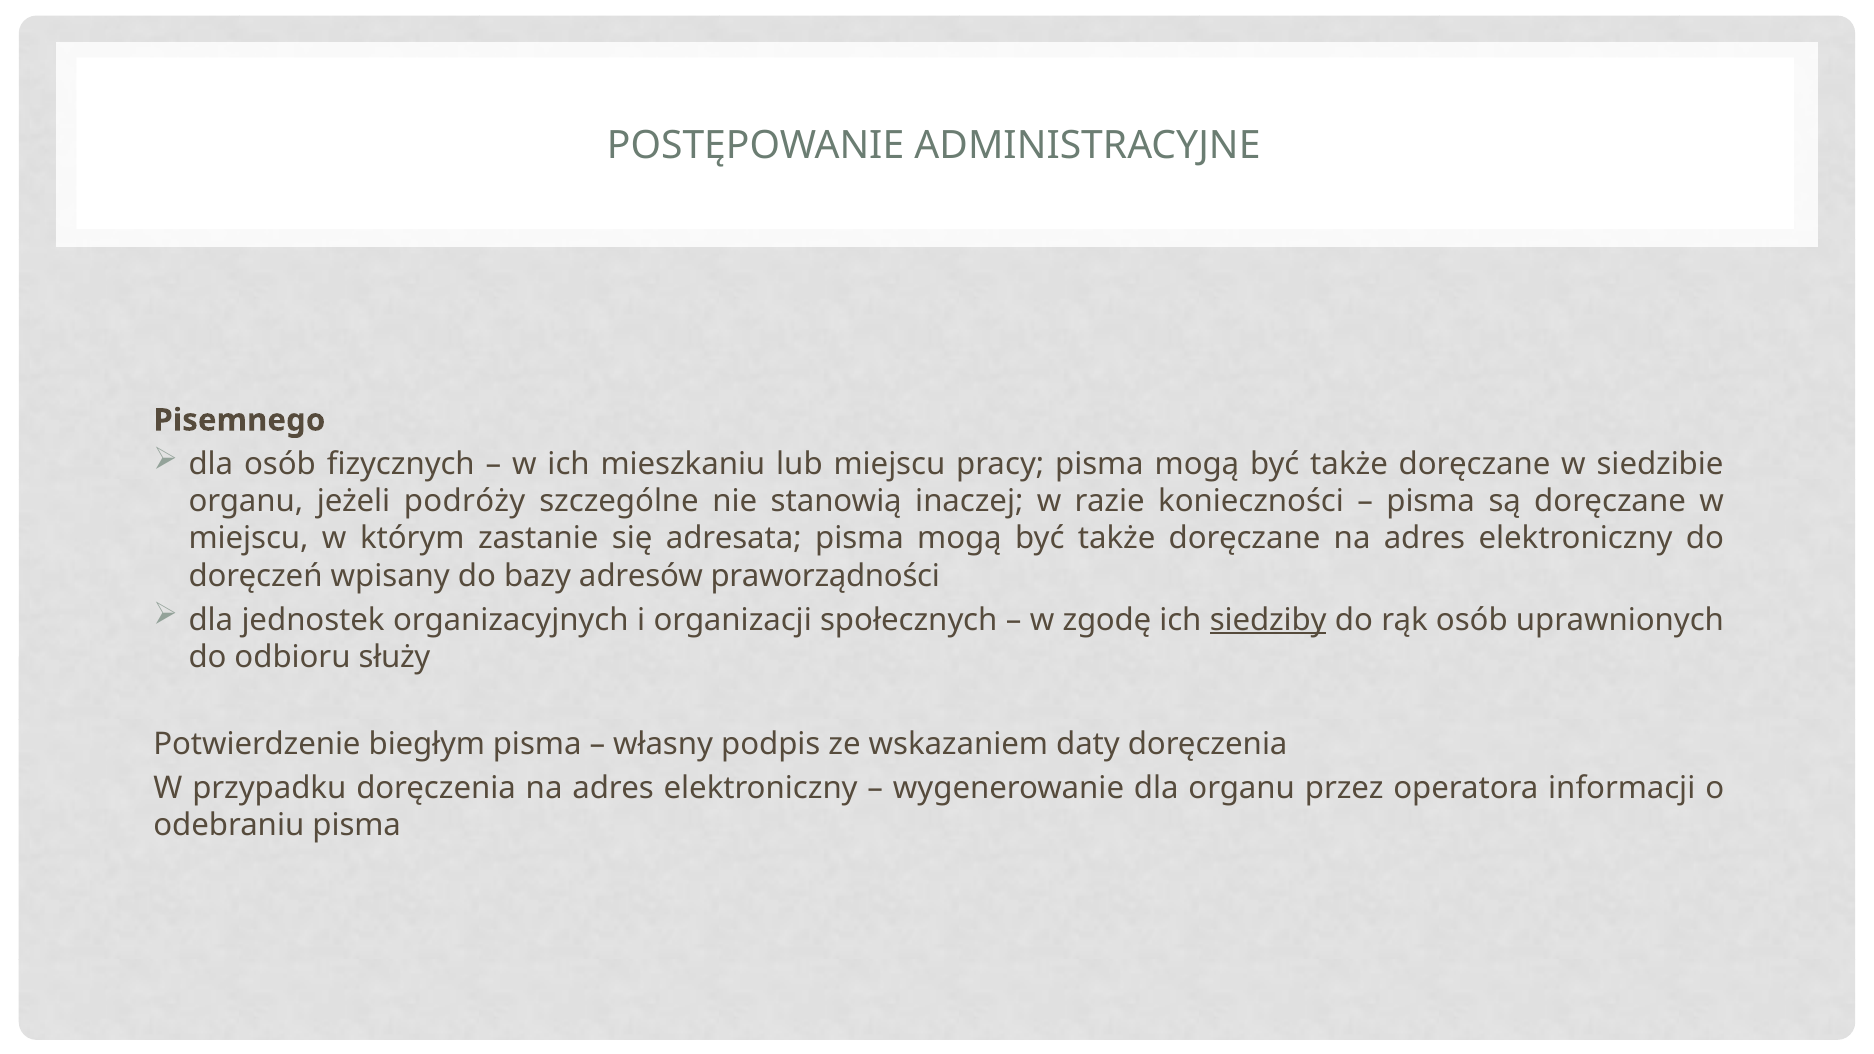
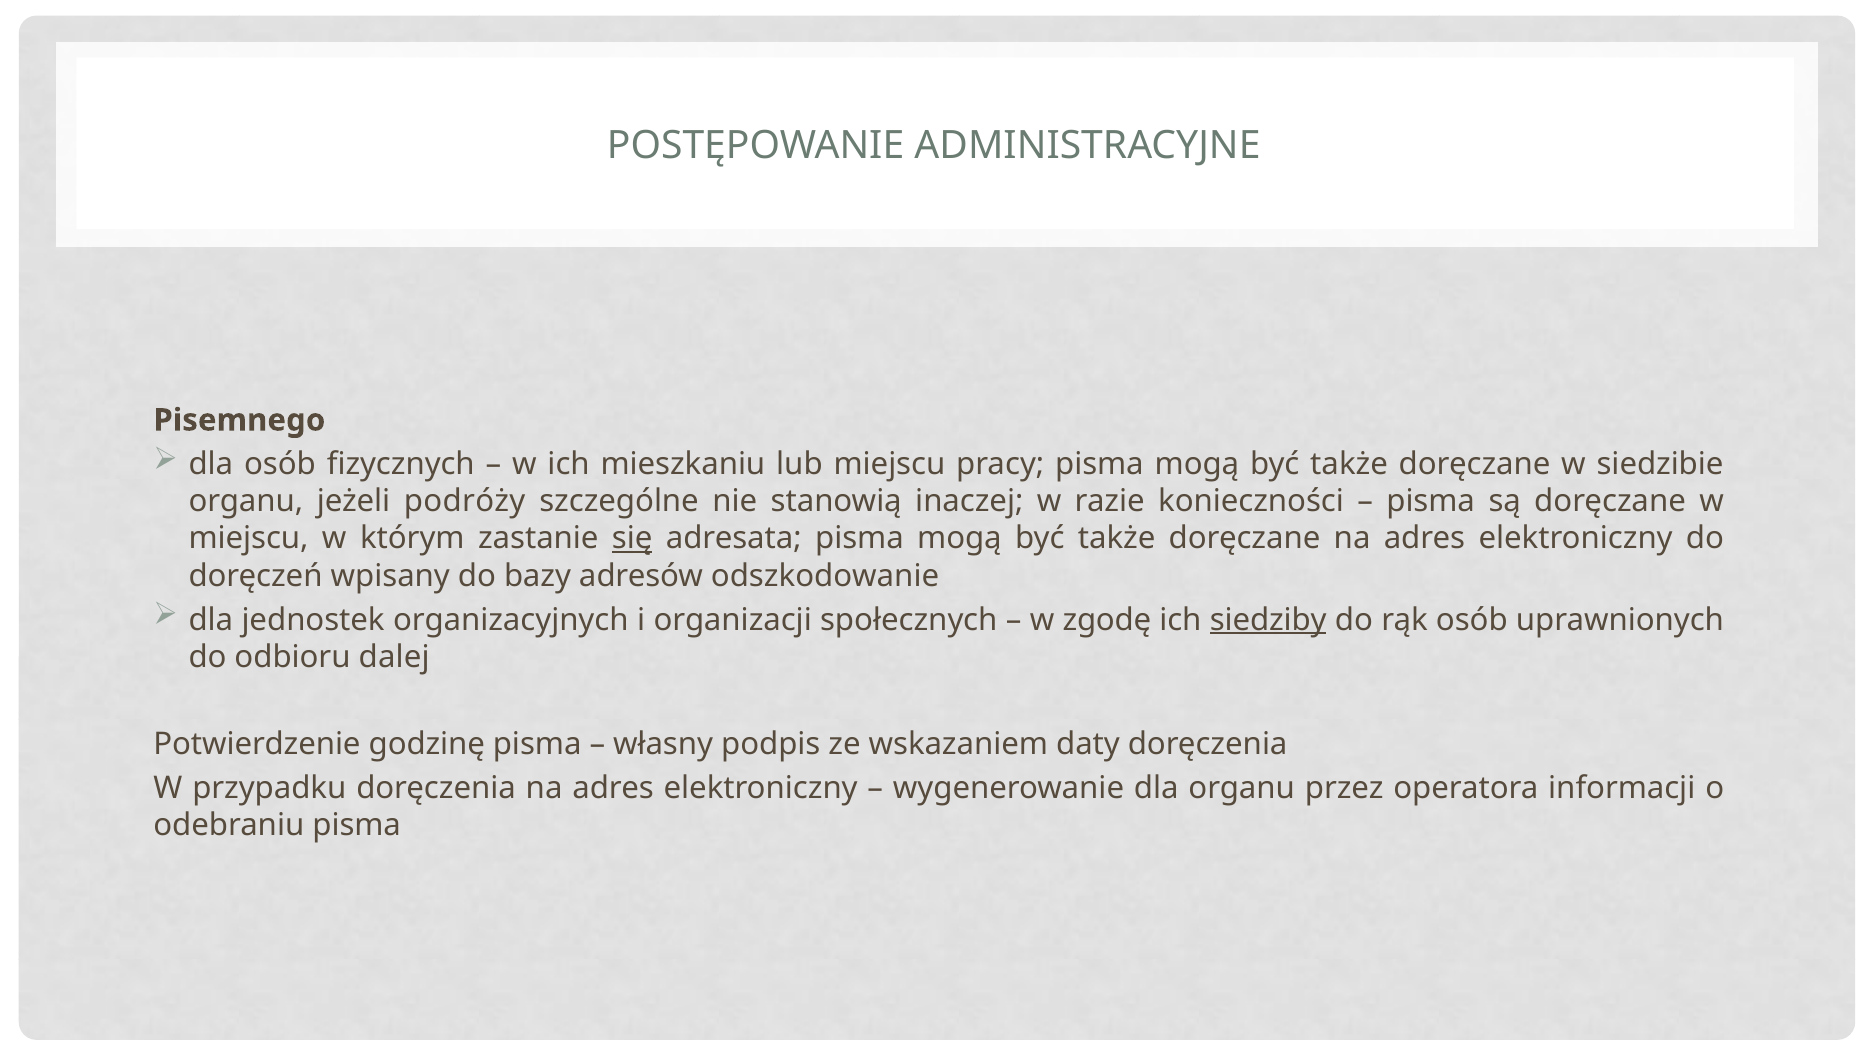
się underline: none -> present
praworządności: praworządności -> odszkodowanie
służy: służy -> dalej
biegłym: biegłym -> godzinę
